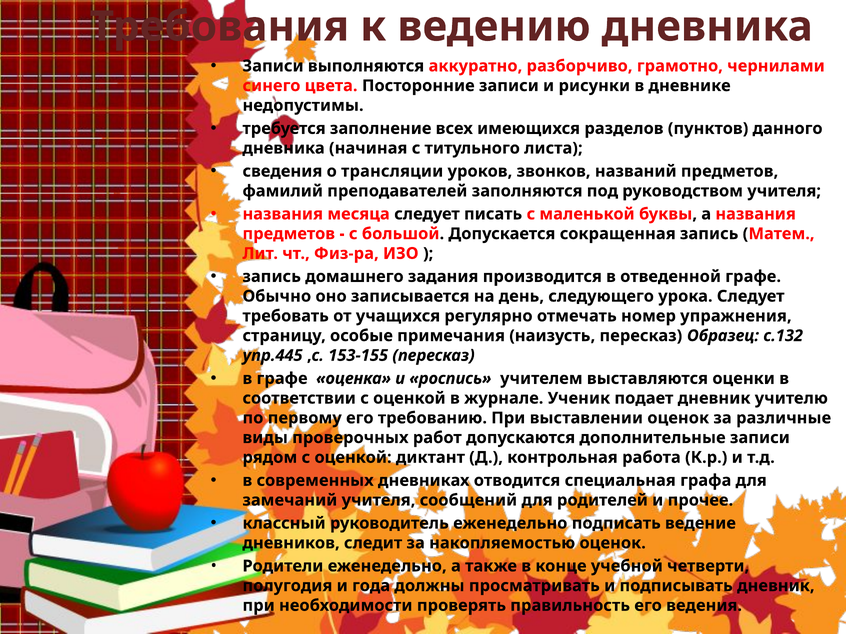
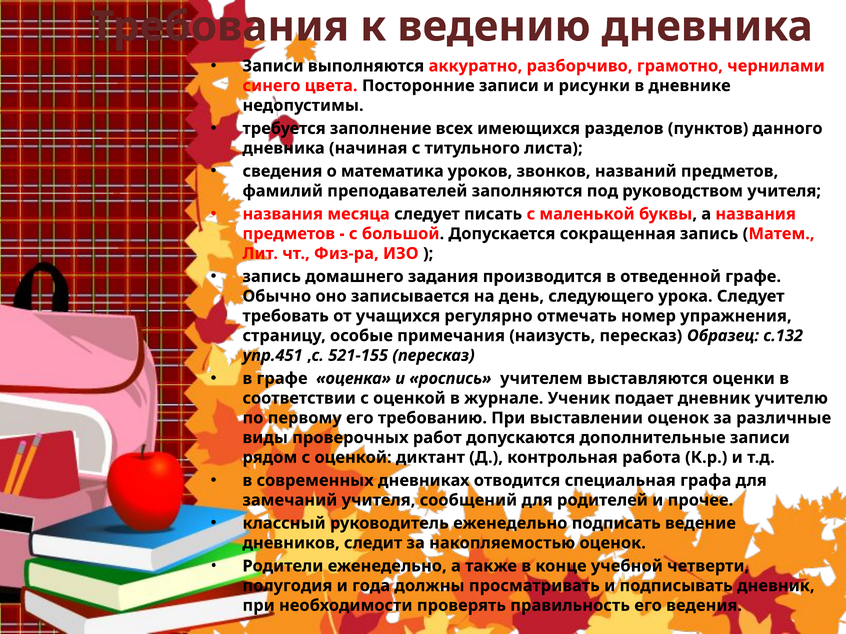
трансляции: трансляции -> математика
упр.445: упр.445 -> упр.451
153-155: 153-155 -> 521-155
